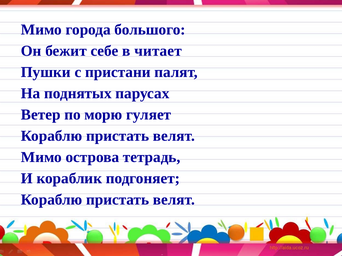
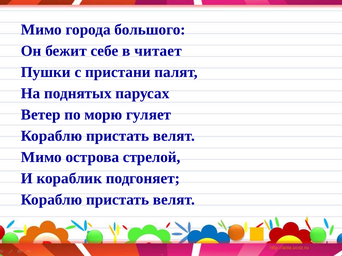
тетрадь: тетрадь -> стрелой
